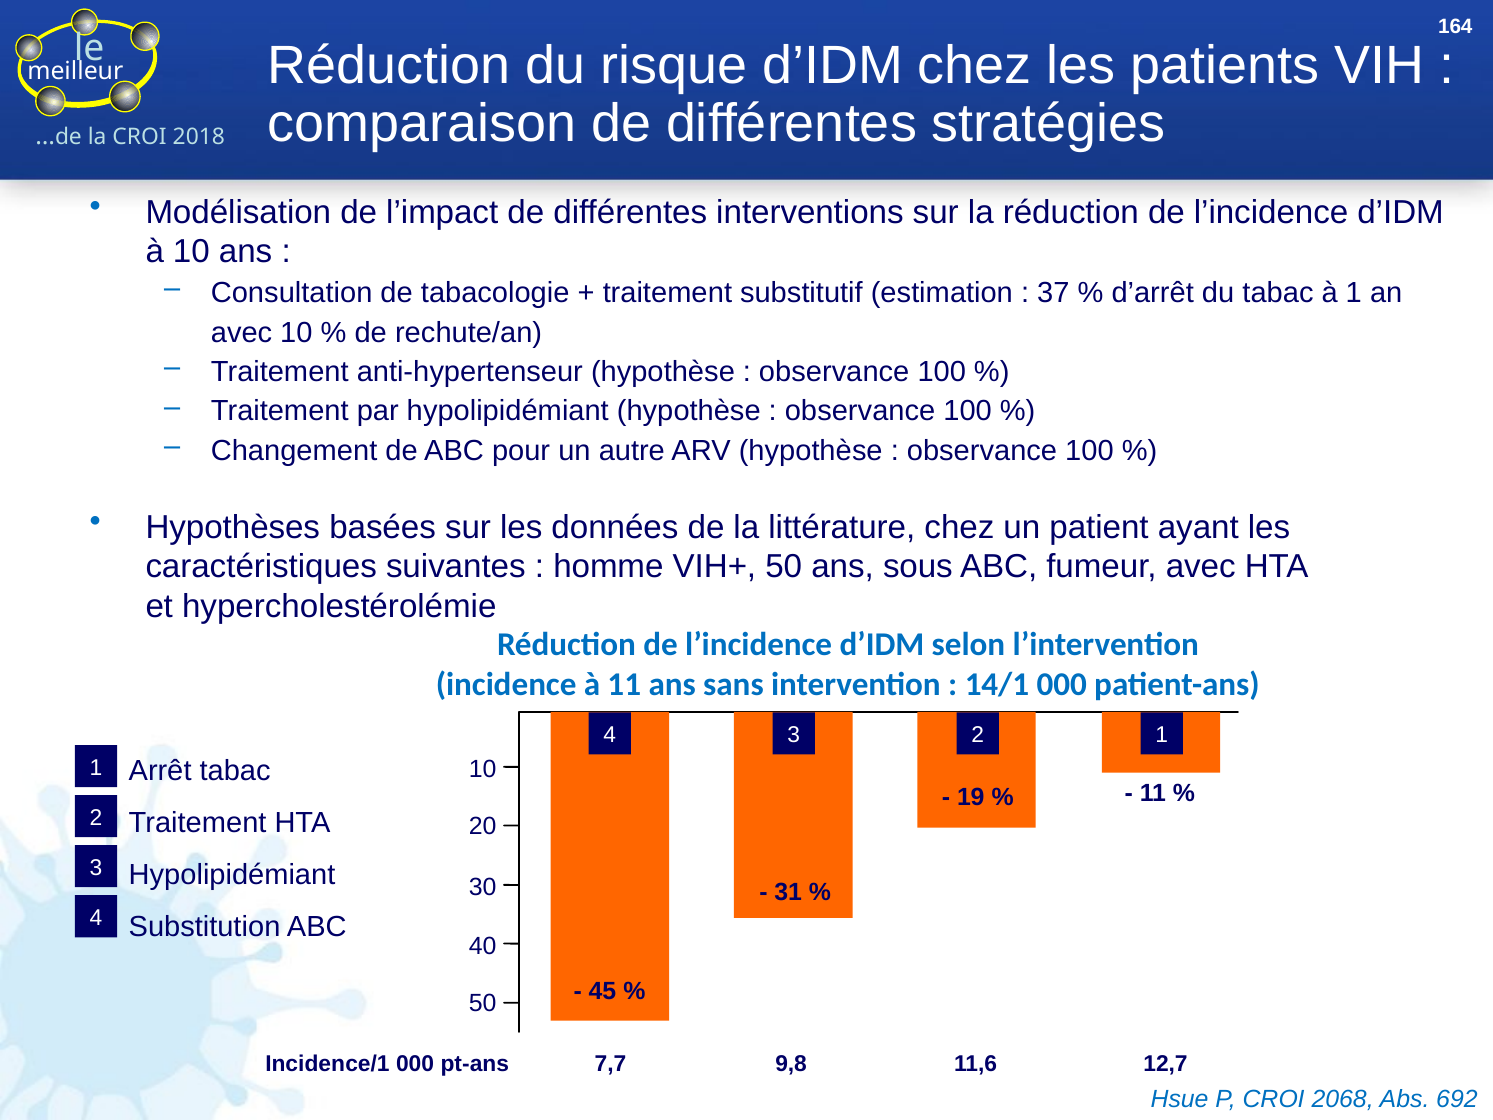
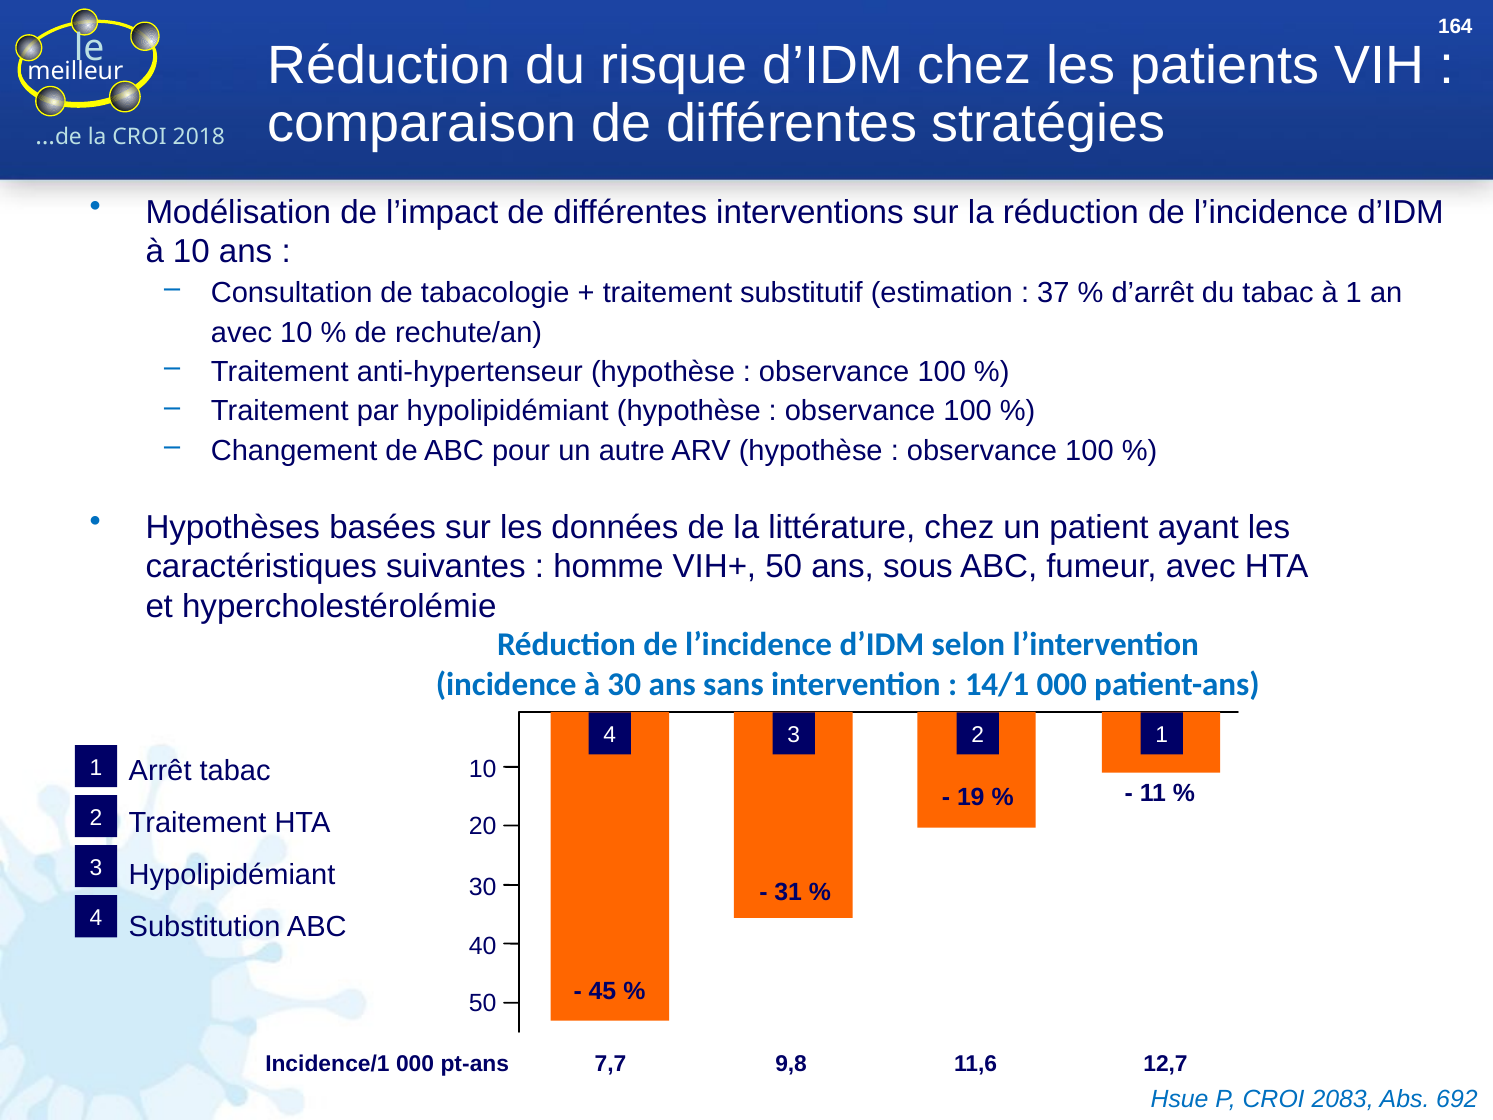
à 11: 11 -> 30
2068: 2068 -> 2083
